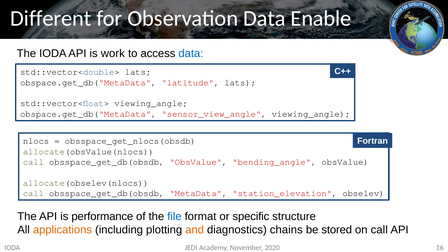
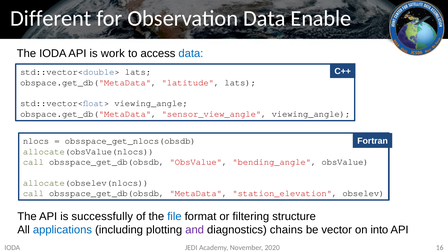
performance: performance -> successfully
specific: specific -> filtering
applications colour: orange -> blue
and colour: orange -> purple
stored: stored -> vector
on call: call -> into
